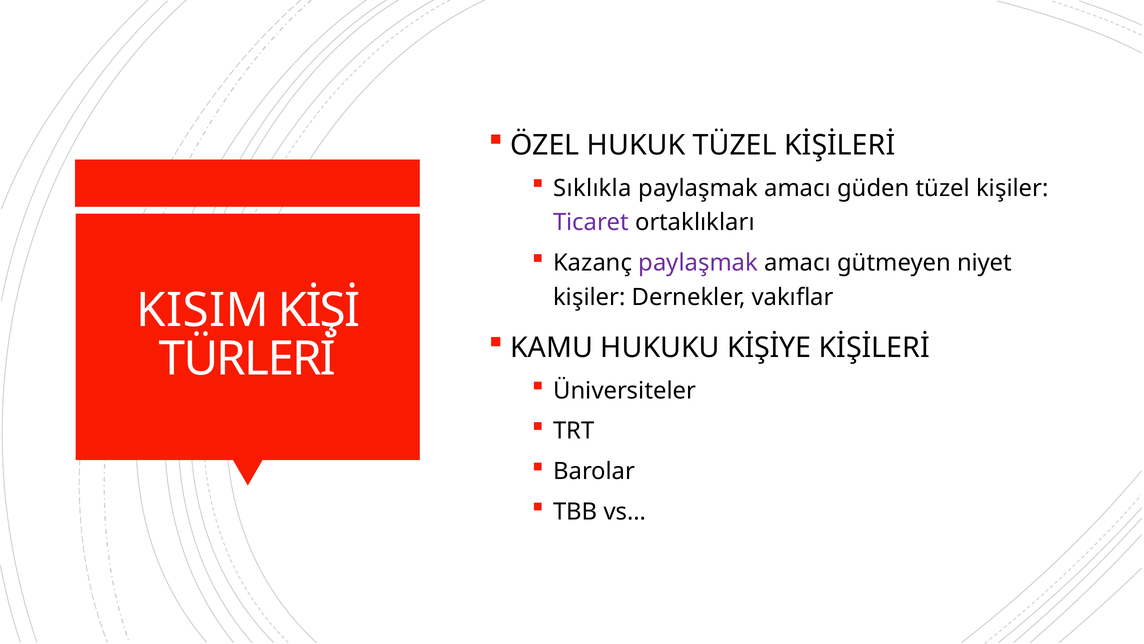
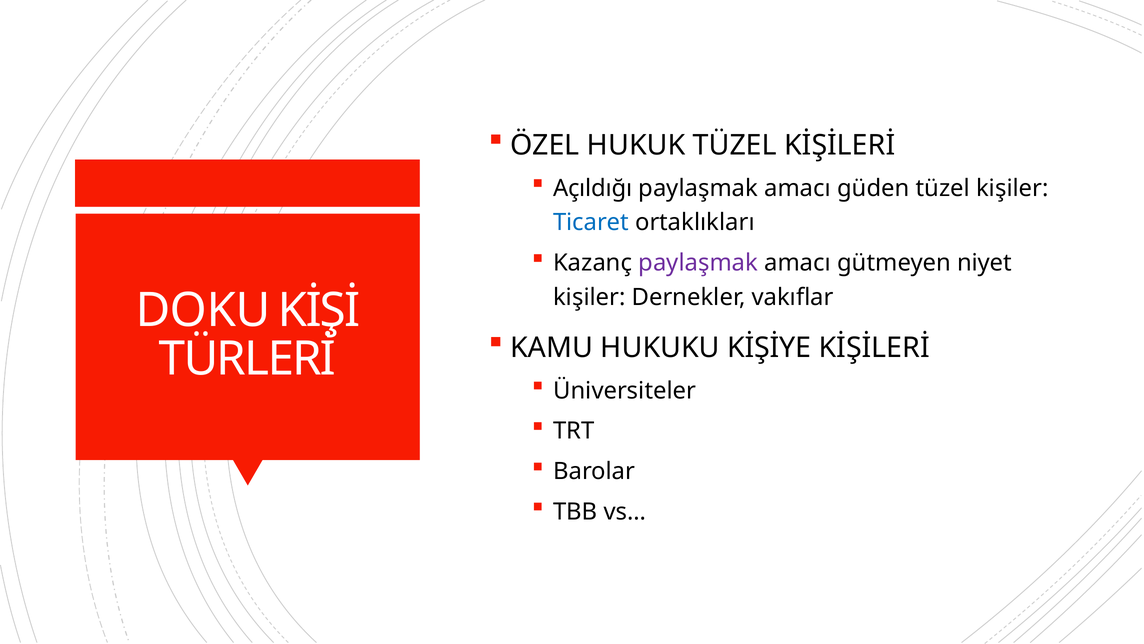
Sıklıkla: Sıklıkla -> Açıldığı
Ticaret colour: purple -> blue
KISIM: KISIM -> DOKU
